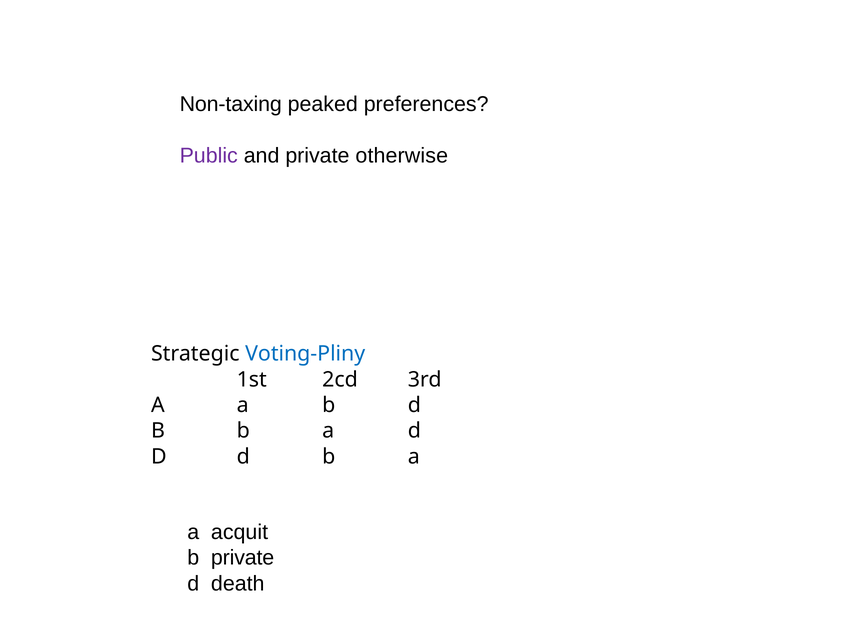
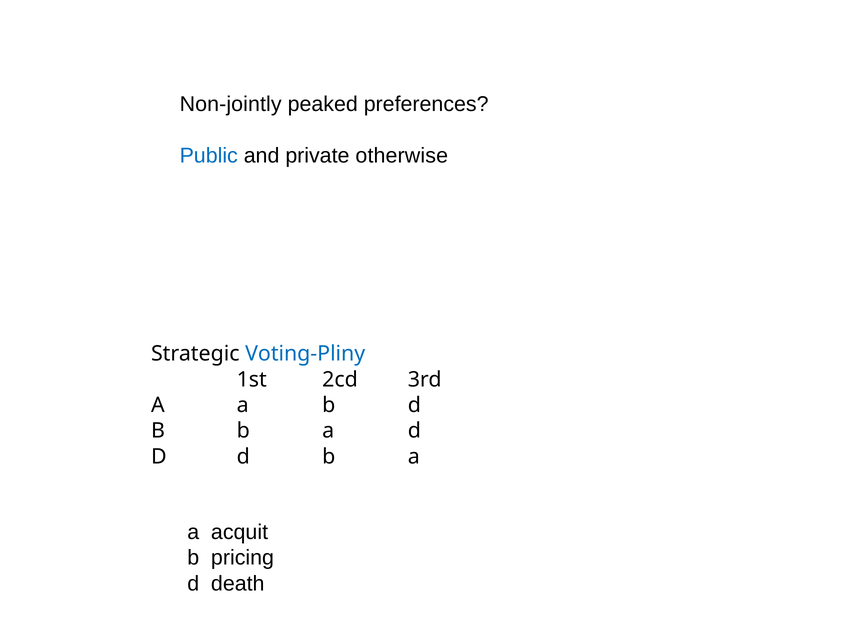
Non-taxing: Non-taxing -> Non-jointly
Public colour: purple -> blue
b private: private -> pricing
